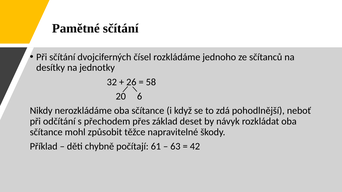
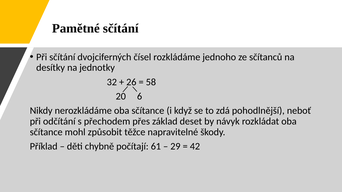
63: 63 -> 29
